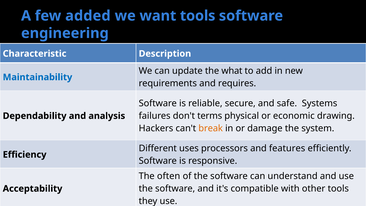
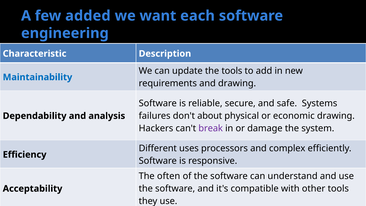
want tools: tools -> each
the what: what -> tools
and requires: requires -> drawing
terms: terms -> about
break colour: orange -> purple
features: features -> complex
